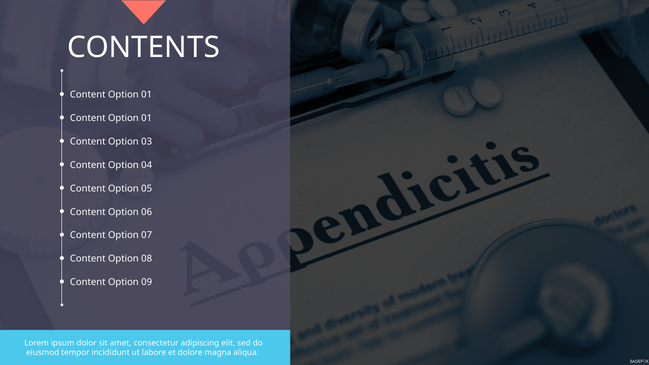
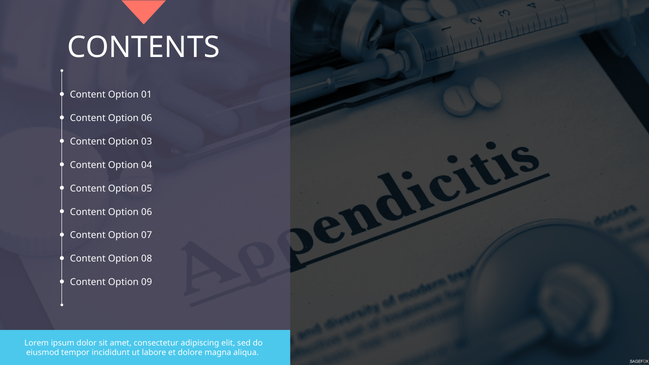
01 at (147, 118): 01 -> 06
